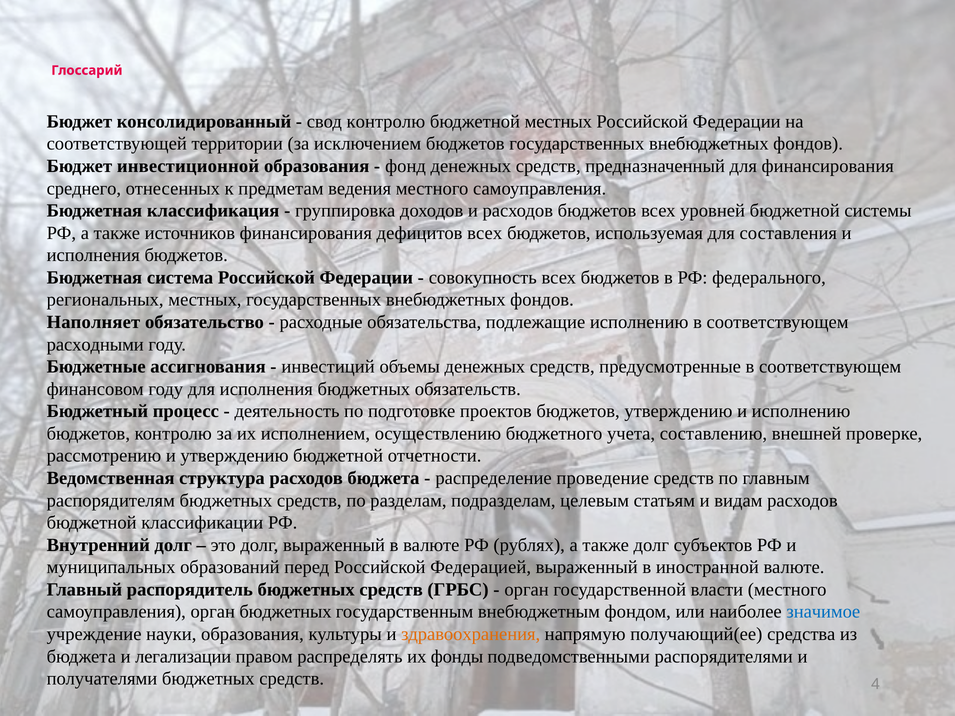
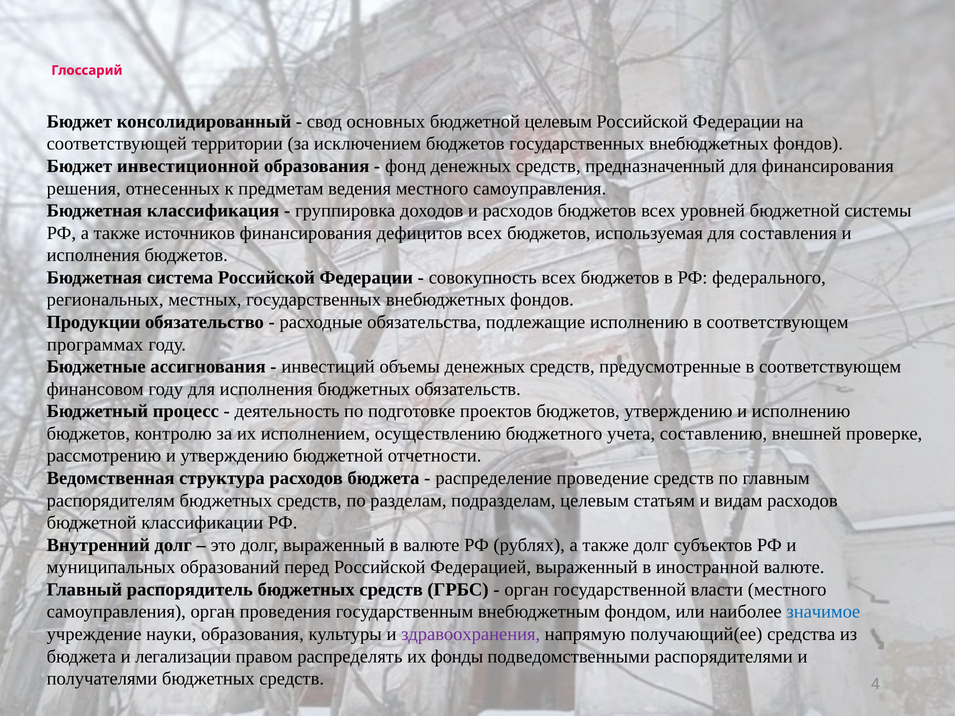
свод контролю: контролю -> основных
бюджетной местных: местных -> целевым
среднего: среднего -> решения
Наполняет: Наполняет -> Продукции
расходными: расходными -> программах
орган бюджетных: бюджетных -> проведения
здравоохранения colour: orange -> purple
